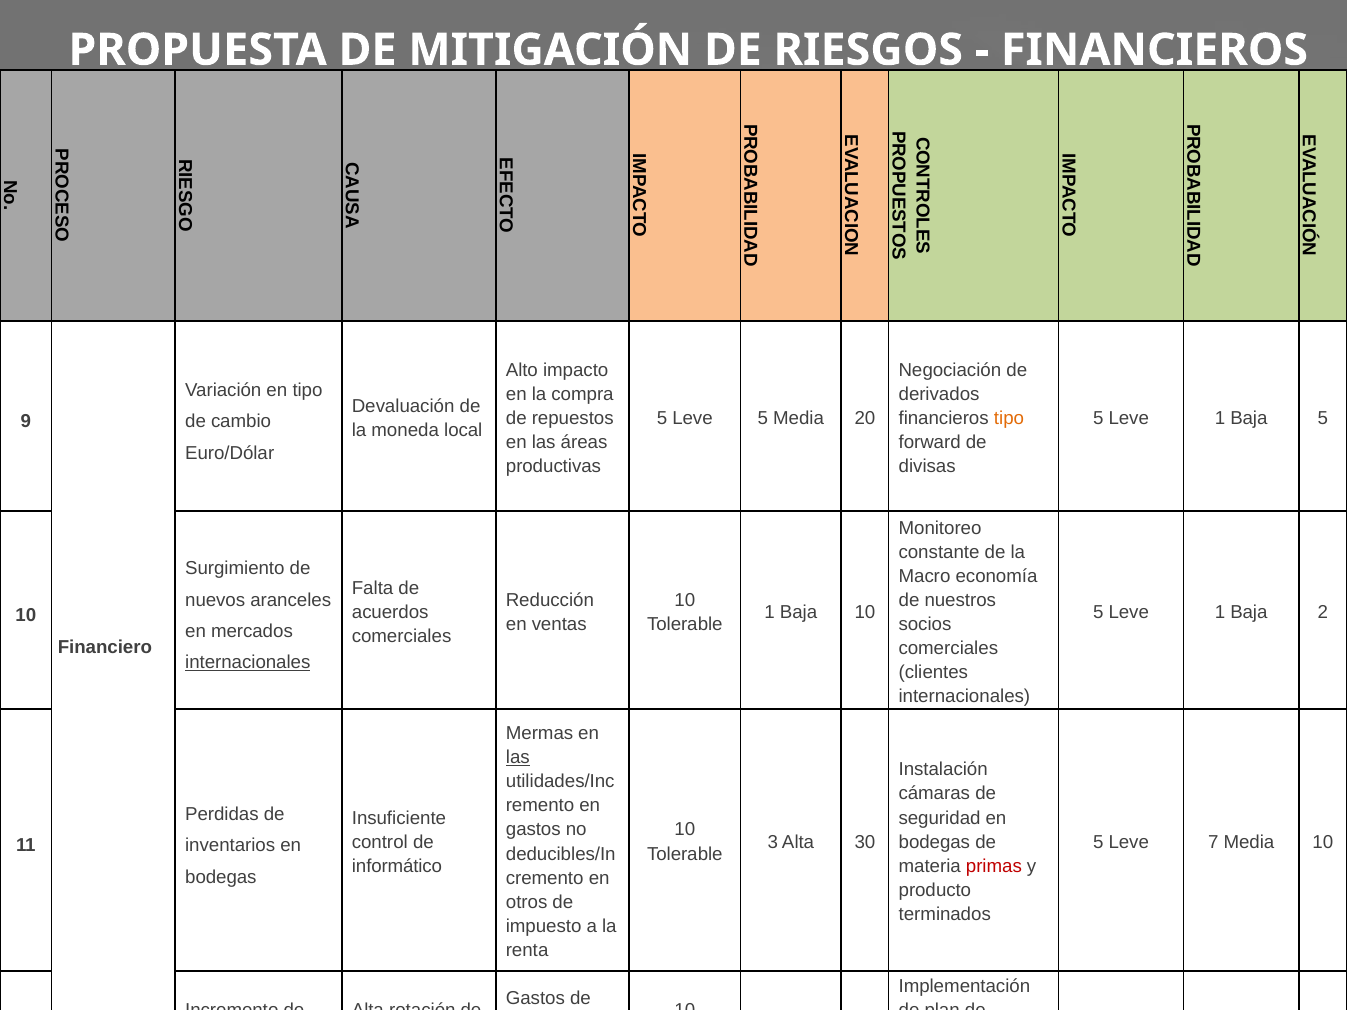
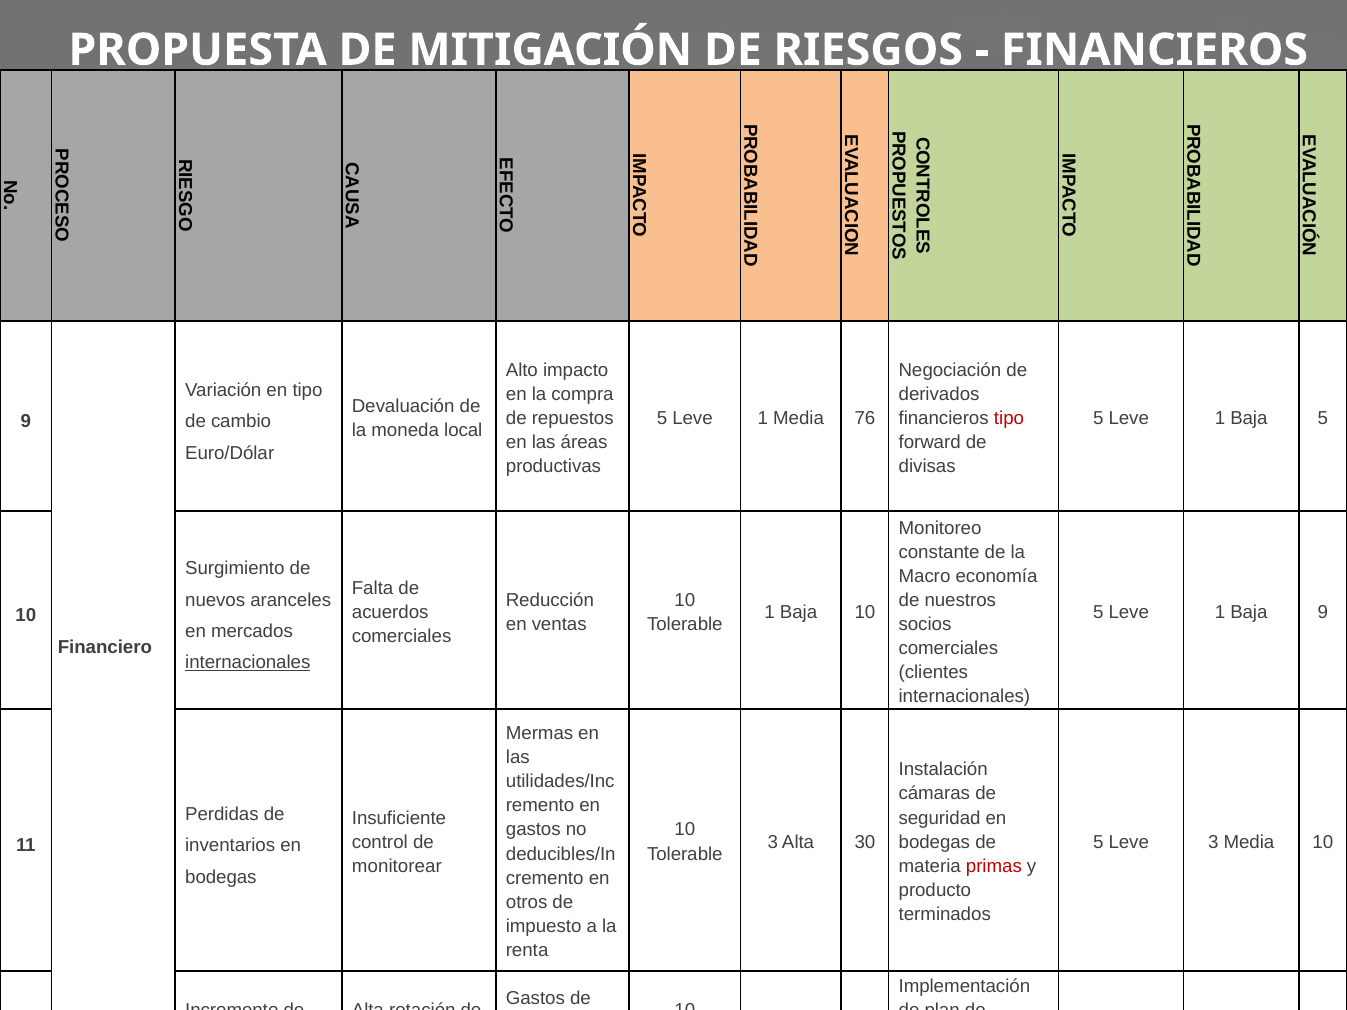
5 at (763, 418): 5 -> 1
20: 20 -> 76
tipo at (1009, 418) colour: orange -> red
Baja 2: 2 -> 9
las at (518, 758) underline: present -> none
Leve 7: 7 -> 3
informático: informático -> monitorear
